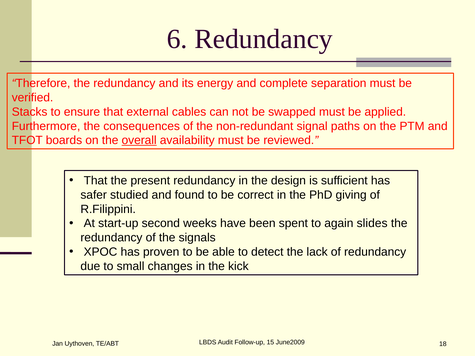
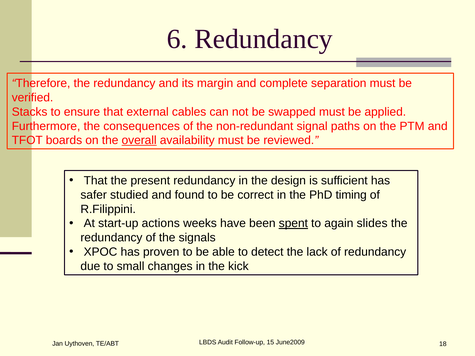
energy: energy -> margin
giving: giving -> timing
second: second -> actions
spent underline: none -> present
